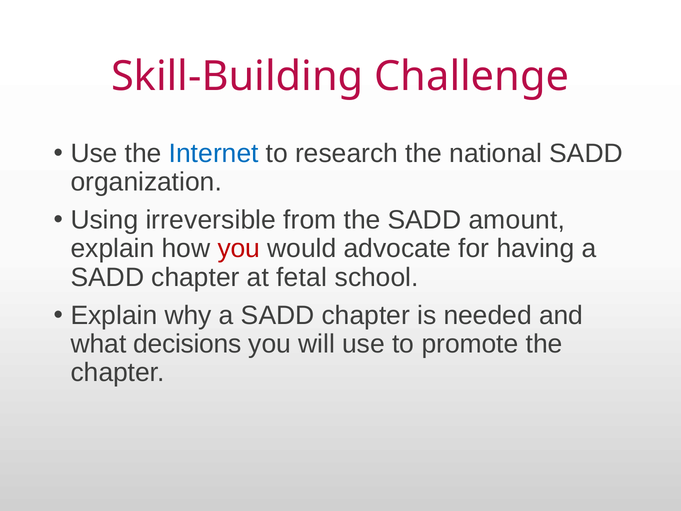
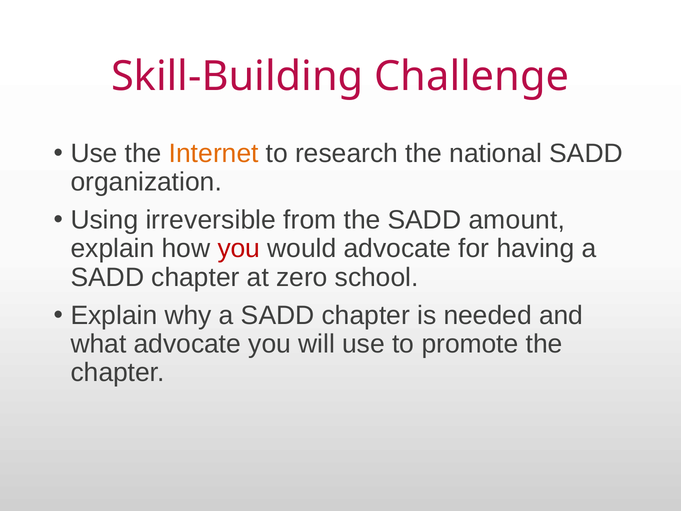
Internet colour: blue -> orange
fetal: fetal -> zero
what decisions: decisions -> advocate
